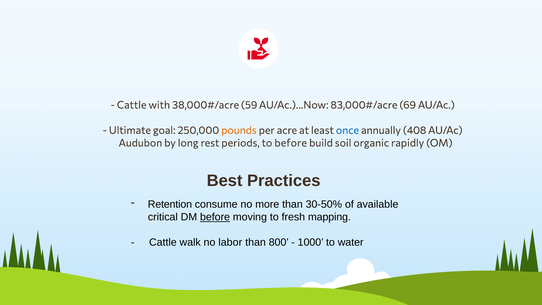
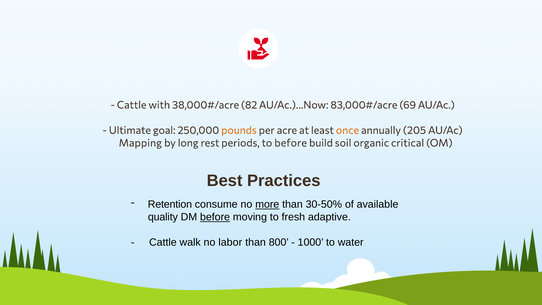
59: 59 -> 82
once colour: blue -> orange
408: 408 -> 205
Audubon: Audubon -> Mapping
rapidly: rapidly -> critical
more underline: none -> present
critical: critical -> quality
mapping: mapping -> adaptive
